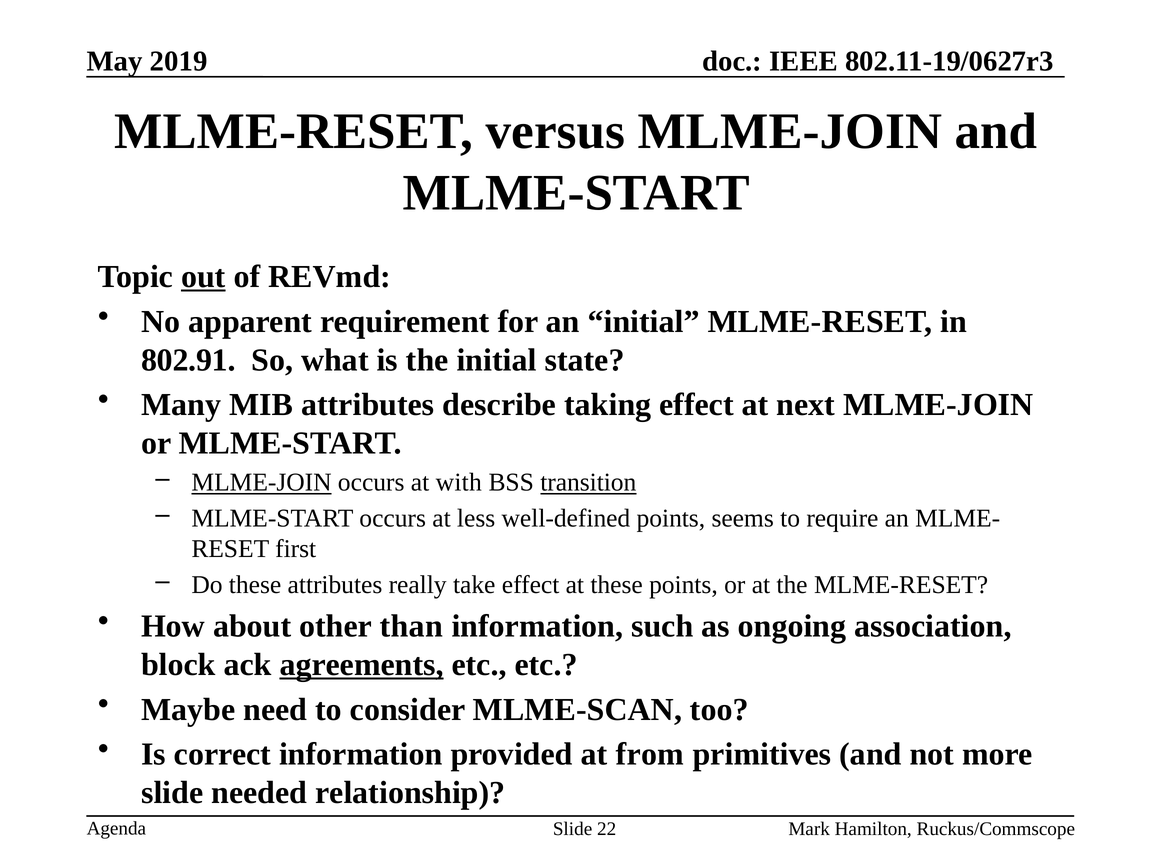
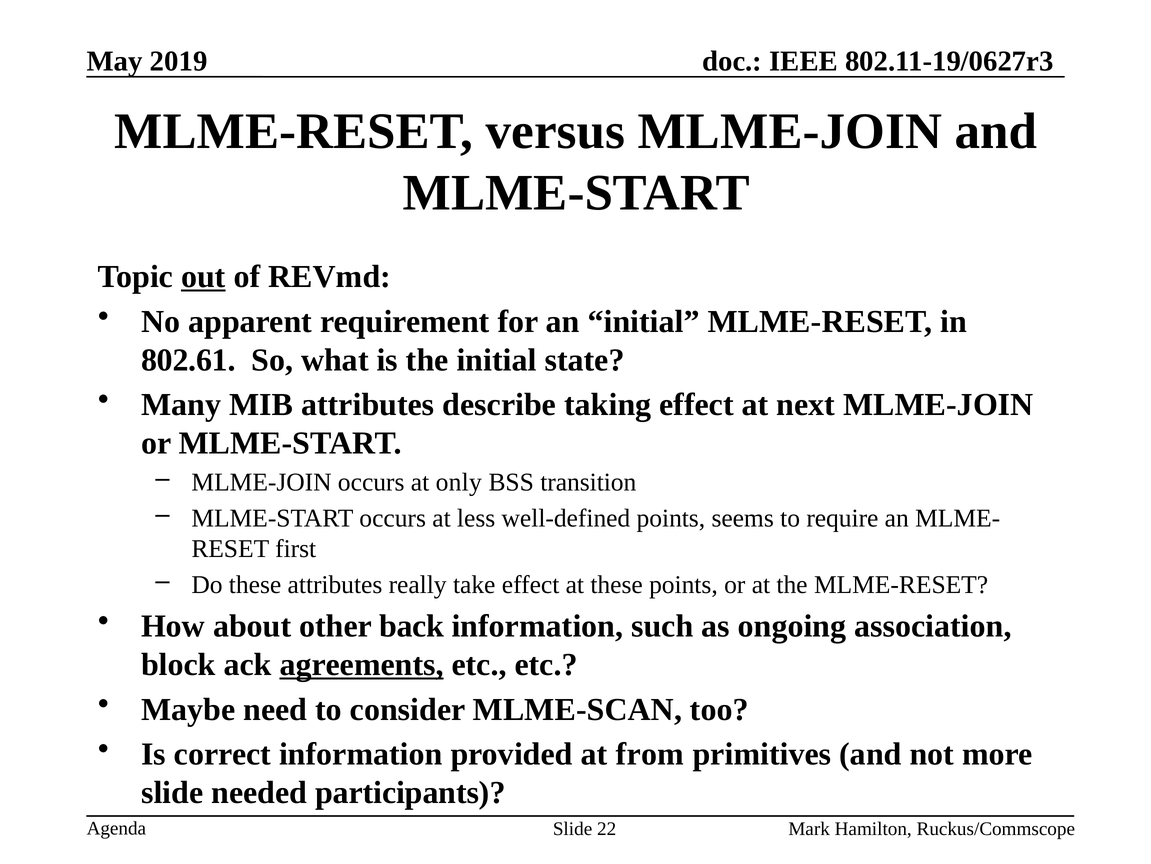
802.91: 802.91 -> 802.61
MLME-JOIN at (262, 482) underline: present -> none
with: with -> only
transition underline: present -> none
than: than -> back
relationship: relationship -> participants
